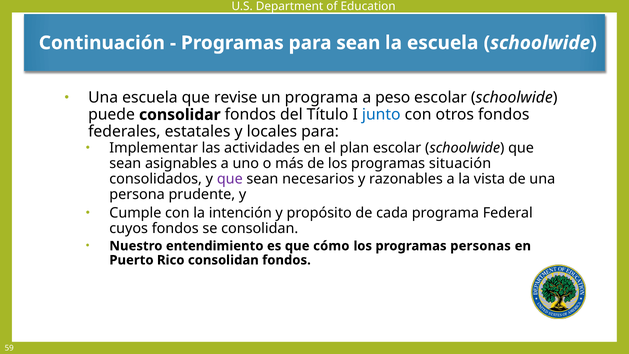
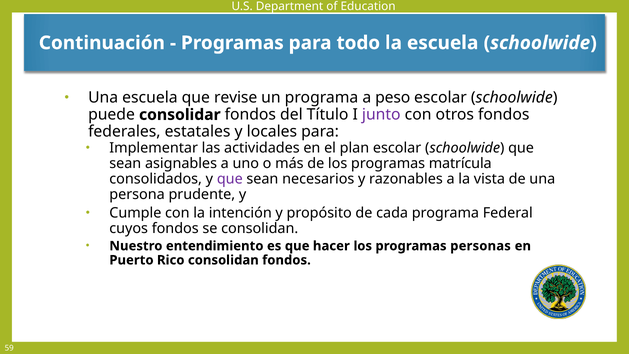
para sean: sean -> todo
junto colour: blue -> purple
situación: situación -> matrícula
cómo: cómo -> hacer
